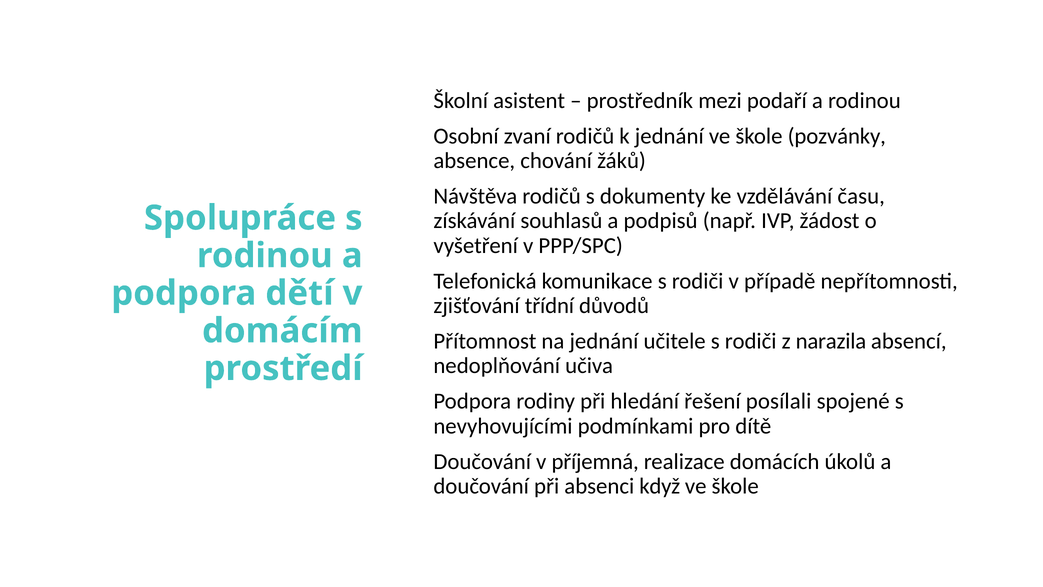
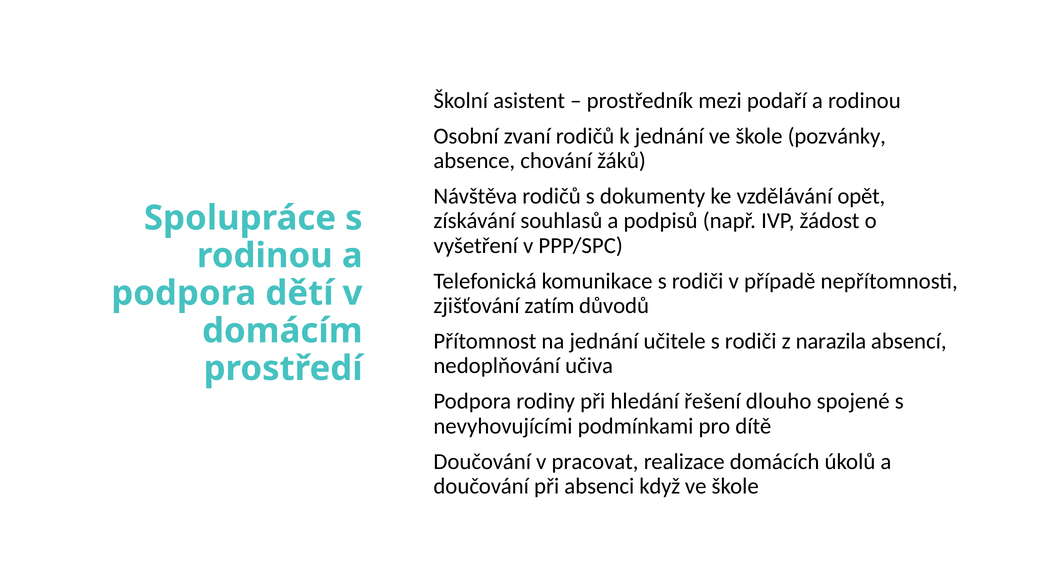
času: času -> opět
třídní: třídní -> zatím
posílali: posílali -> dlouho
příjemná: příjemná -> pracovat
